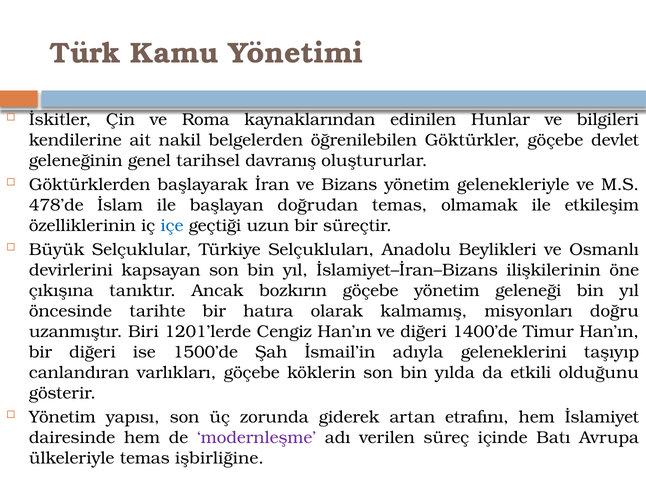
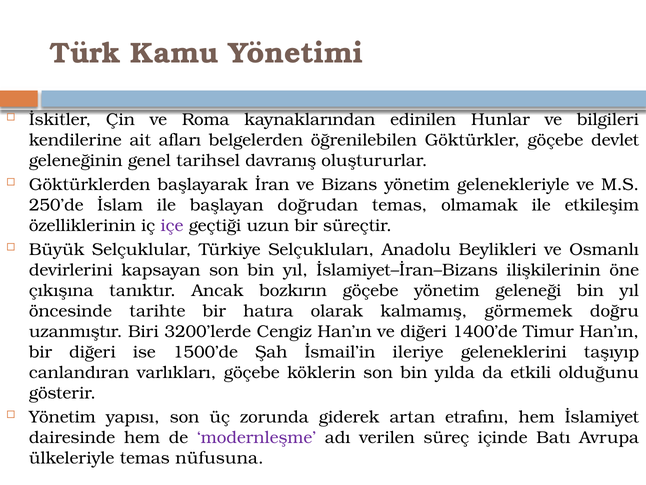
nakil: nakil -> afları
478’de: 478’de -> 250’de
içe colour: blue -> purple
misyonları: misyonları -> görmemek
1201’lerde: 1201’lerde -> 3200’lerde
adıyla: adıyla -> ileriye
işbirliğine: işbirliğine -> nüfusuna
